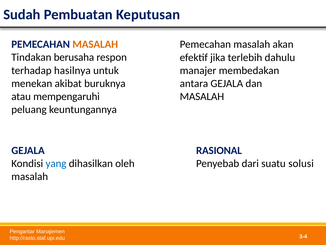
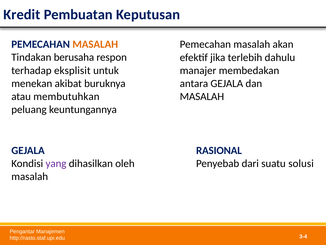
Sudah: Sudah -> Kredit
hasilnya: hasilnya -> eksplisit
mempengaruhi: mempengaruhi -> membutuhkan
yang colour: blue -> purple
